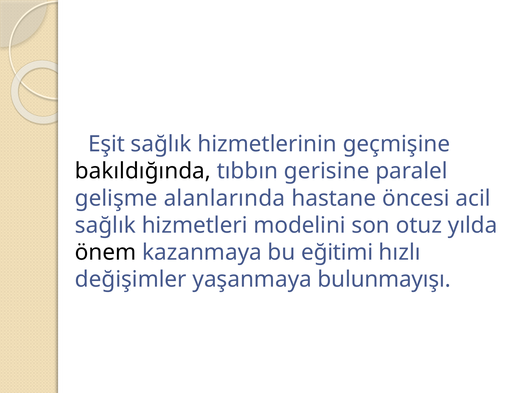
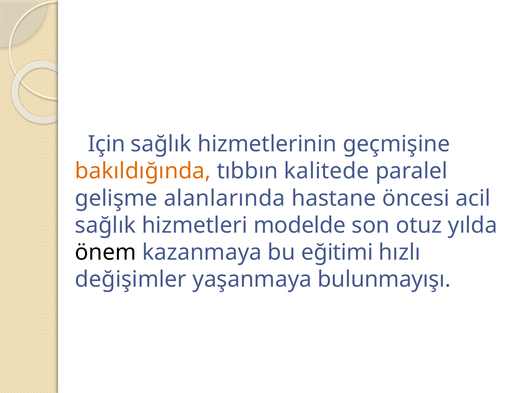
Eşit: Eşit -> Için
bakıldığında colour: black -> orange
gerisine: gerisine -> kalitede
modelini: modelini -> modelde
